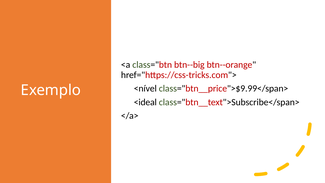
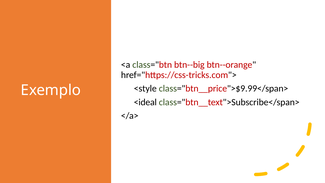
<nível: <nível -> <style
